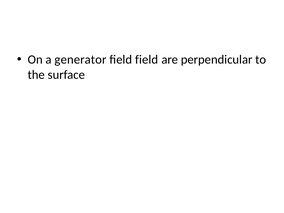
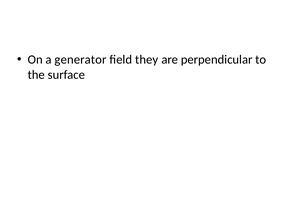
field field: field -> they
